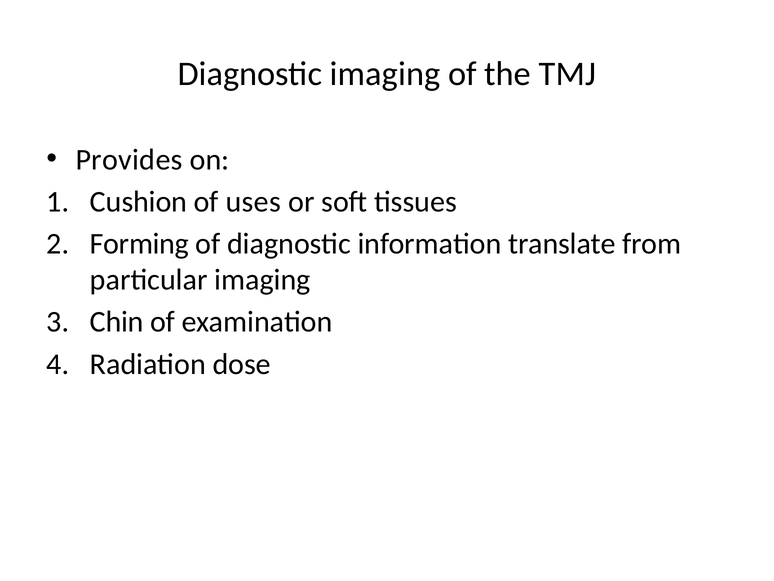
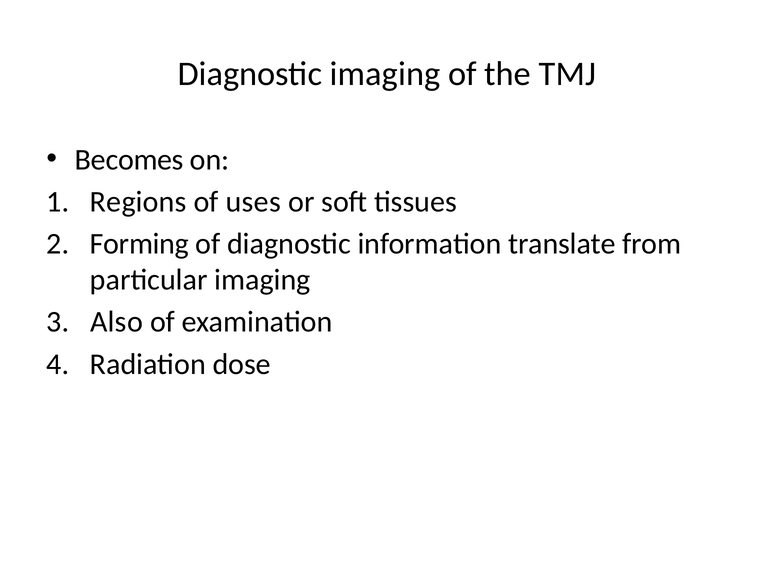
Provides: Provides -> Becomes
Cushion: Cushion -> Regions
Chin: Chin -> Also
